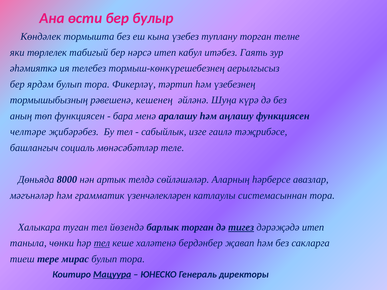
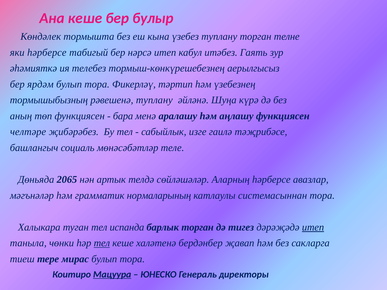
Ана өсти: өсти -> кеше
яки төрлелек: төрлелек -> һәрберсе
рәвешенә кешенең: кешенең -> туплану
8000: 8000 -> 2065
үзенчәлекләрен: үзенчәлекләрен -> нормаларының
йөзендә: йөзендә -> испанда
тигез underline: present -> none
итеп at (313, 227) underline: none -> present
